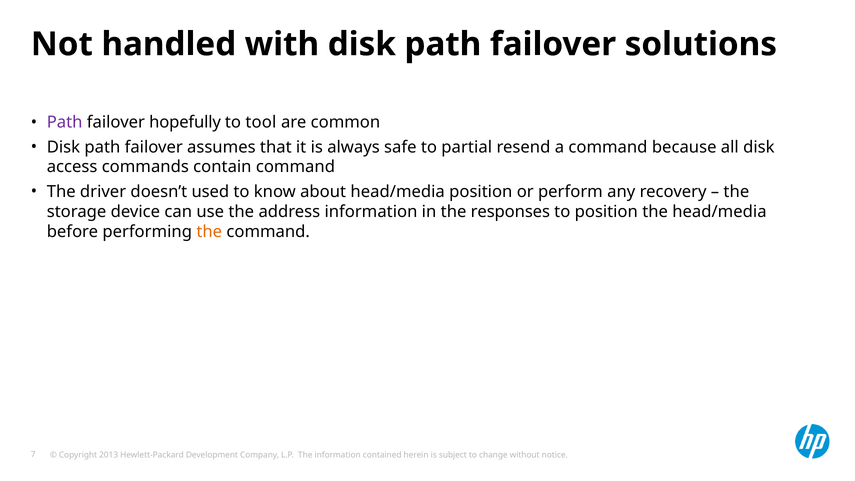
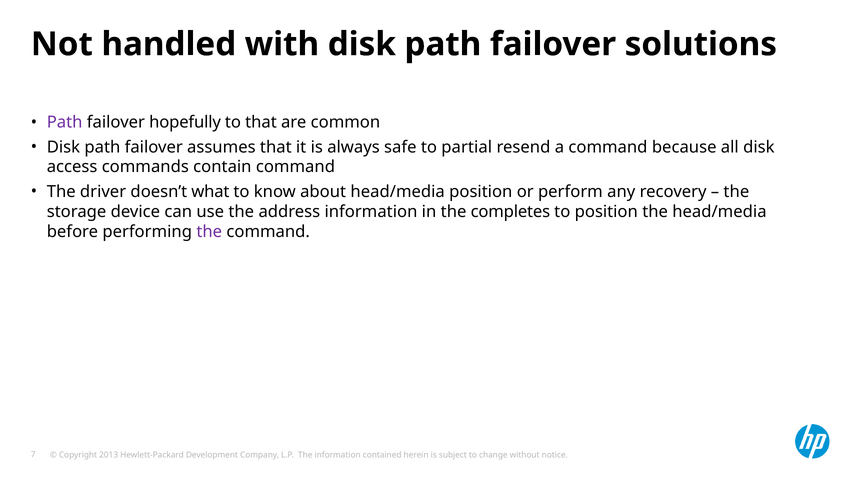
to tool: tool -> that
used: used -> what
responses: responses -> completes
the at (209, 232) colour: orange -> purple
